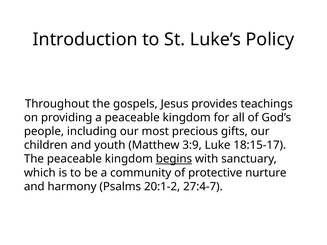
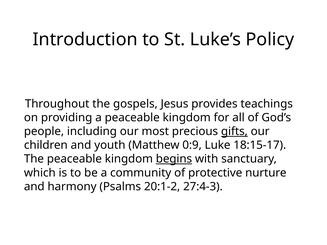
gifts underline: none -> present
3:9: 3:9 -> 0:9
27:4-7: 27:4-7 -> 27:4-3
